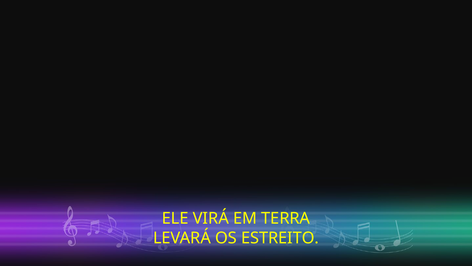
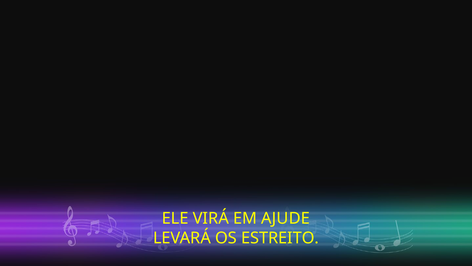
TERRA: TERRA -> AJUDE
